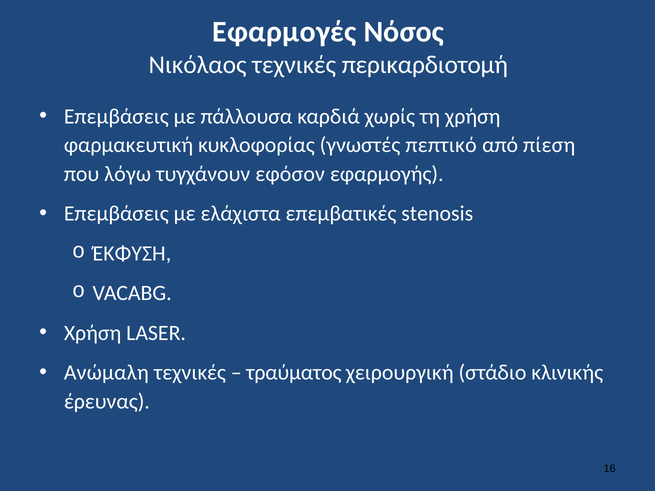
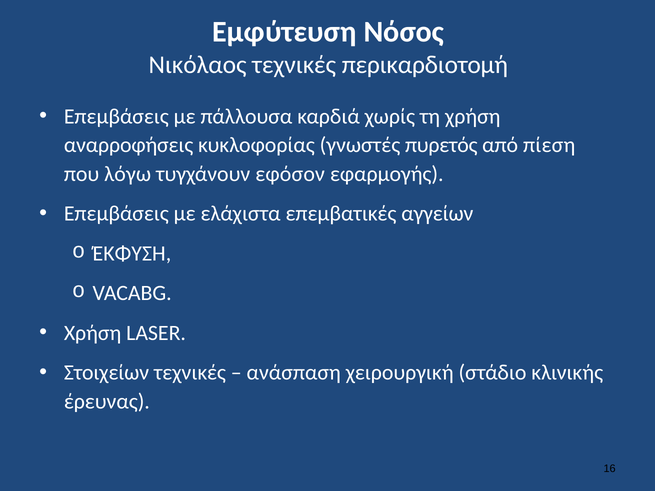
Εφαρμογές: Εφαρμογές -> Εμφύτευση
φαρμακευτική: φαρμακευτική -> αναρροφήσεις
πεπτικό: πεπτικό -> πυρετός
stenosis: stenosis -> αγγείων
Ανώμαλη: Ανώμαλη -> Στοιχείων
τραύματος: τραύματος -> ανάσπαση
